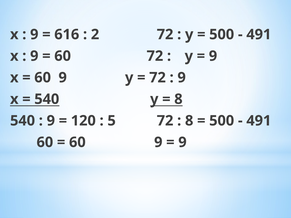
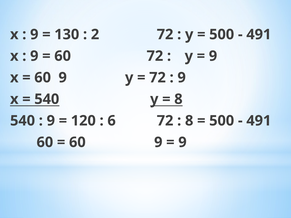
616: 616 -> 130
5: 5 -> 6
